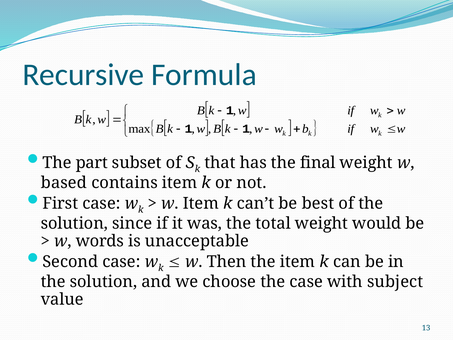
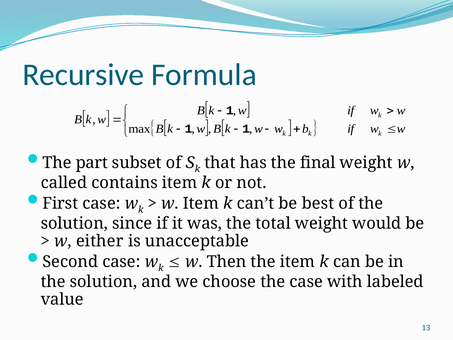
based: based -> called
words: words -> either
subject: subject -> labeled
